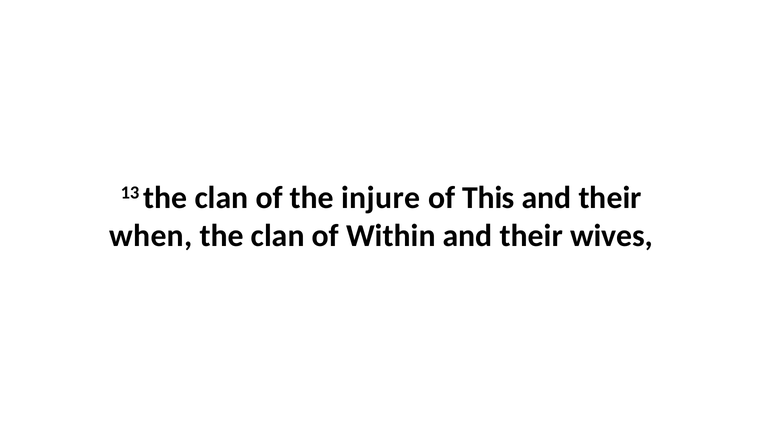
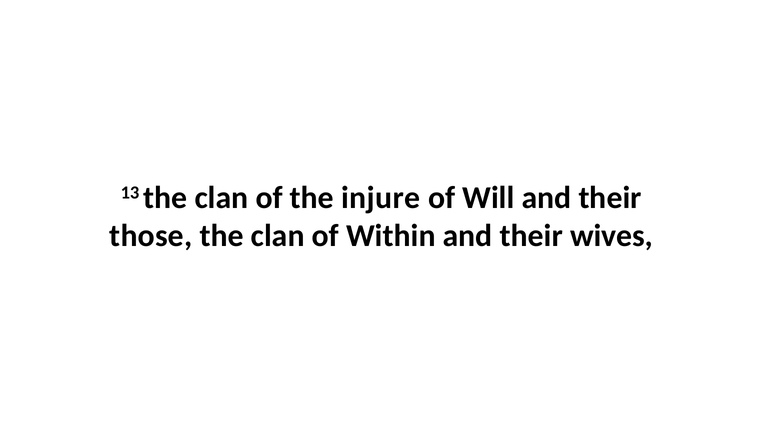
This: This -> Will
when: when -> those
